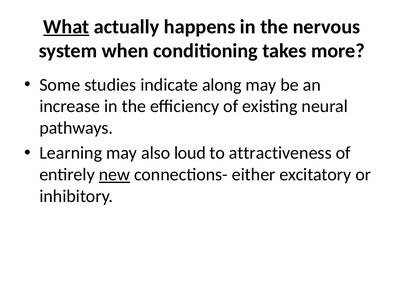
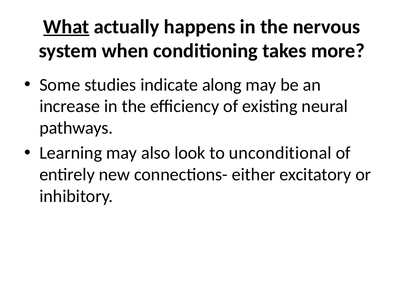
loud: loud -> look
attractiveness: attractiveness -> unconditional
new underline: present -> none
